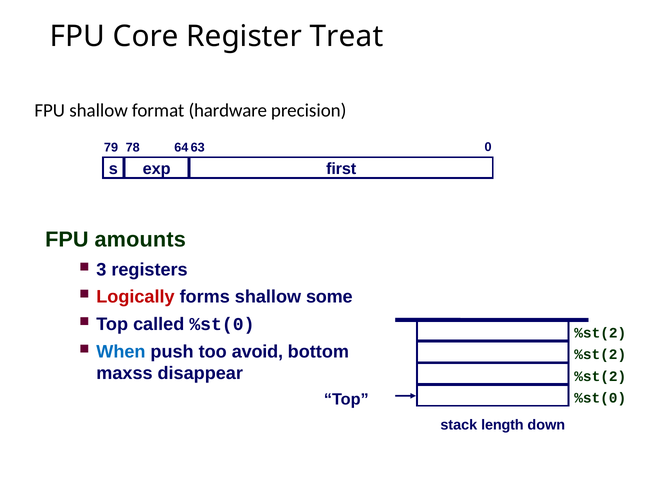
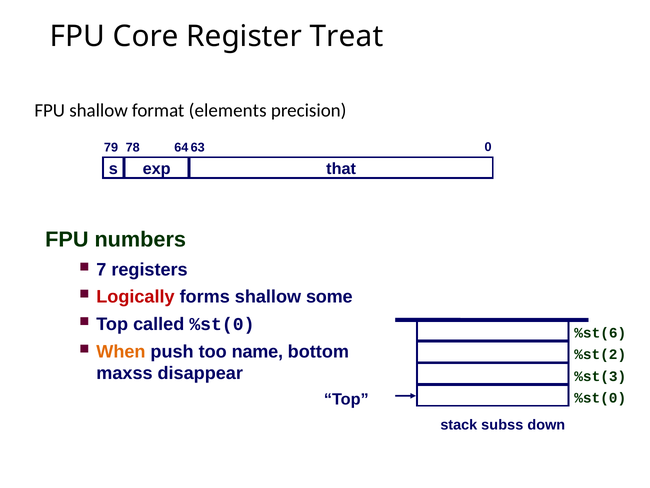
hardware: hardware -> elements
first: first -> that
amounts: amounts -> numbers
3: 3 -> 7
%st(2 at (600, 333): %st(2 -> %st(6
When colour: blue -> orange
avoid: avoid -> name
%st(2 at (600, 376): %st(2 -> %st(3
length: length -> subss
